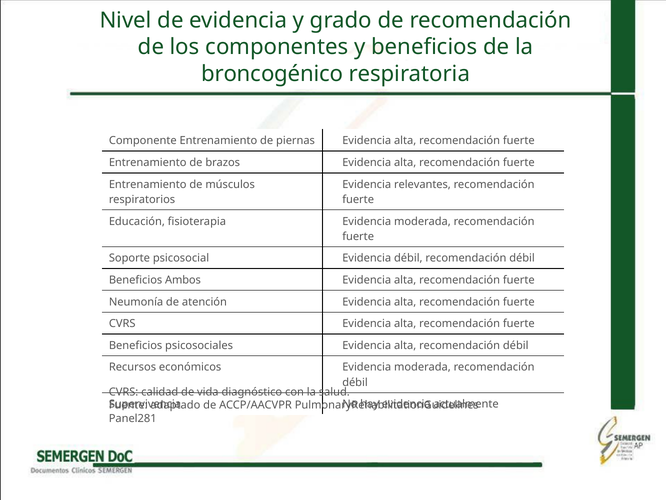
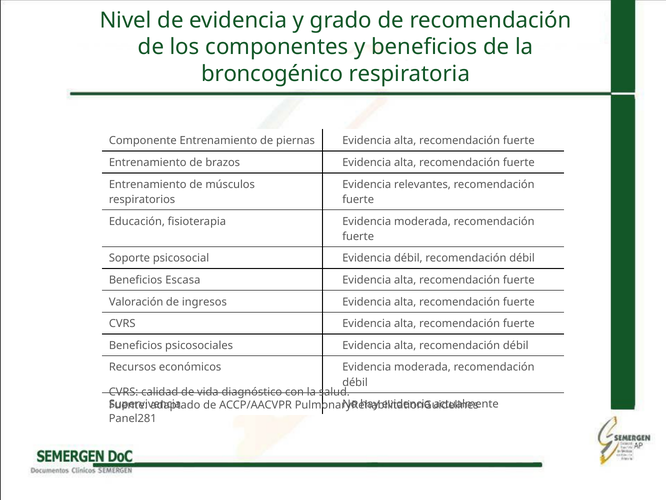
Ambos: Ambos -> Escasa
Neumonía: Neumonía -> Valoración
atención: atención -> ingresos
